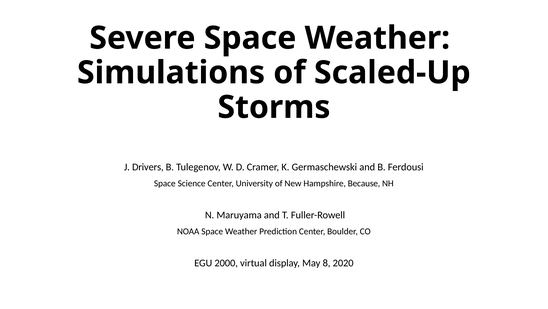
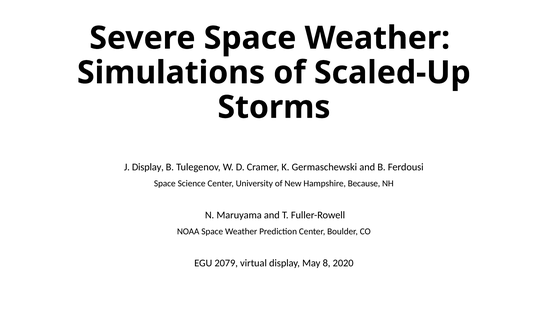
J Drivers: Drivers -> Display
2000: 2000 -> 2079
